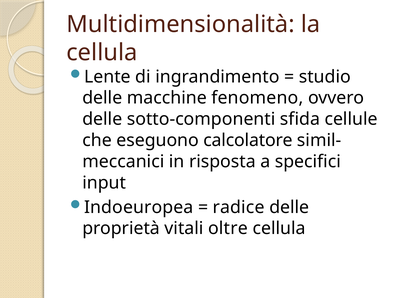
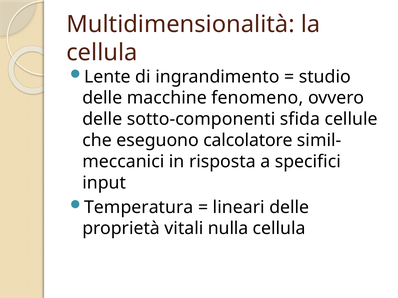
Indoeuropea: Indoeuropea -> Temperatura
radice: radice -> lineari
oltre: oltre -> nulla
